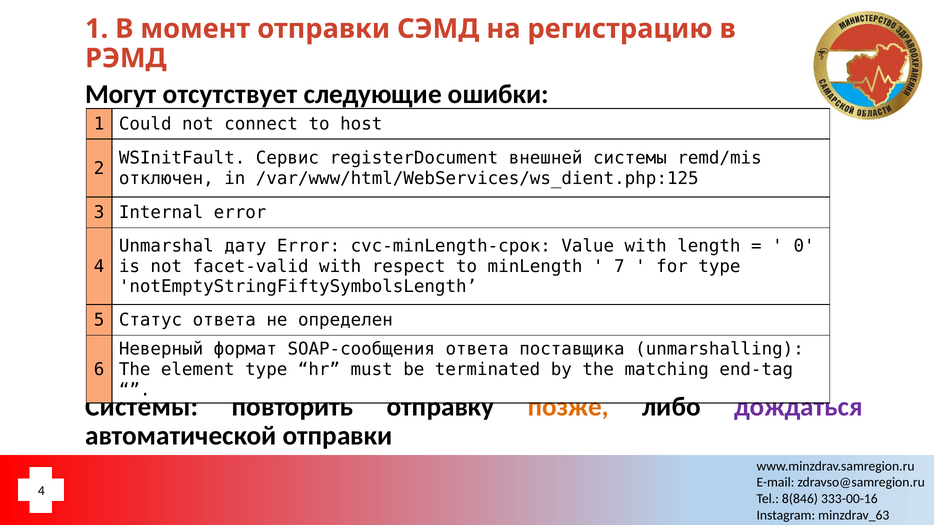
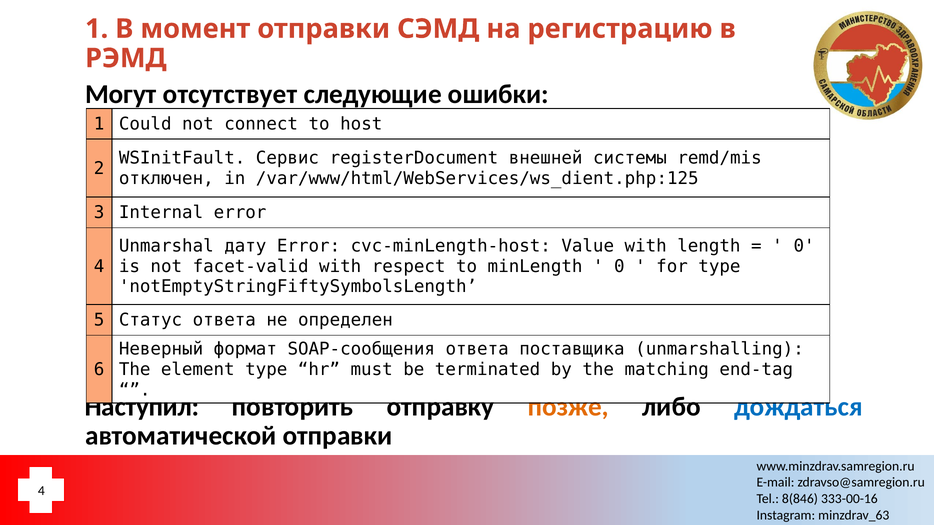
cvc-minLength-срок: cvc-minLength-срок -> cvc-minLength-host
7 at (619, 267): 7 -> 0
Системы at (142, 407): Системы -> Наступил
дождаться colour: purple -> blue
